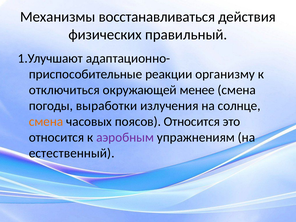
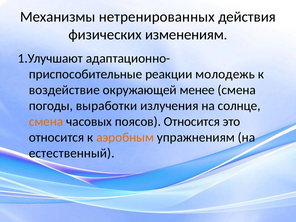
восстанавливаться: восстанавливаться -> нетренированных
правильный: правильный -> изменениям
организму: организму -> молодежь
отключиться: отключиться -> воздействие
аэробным colour: purple -> orange
